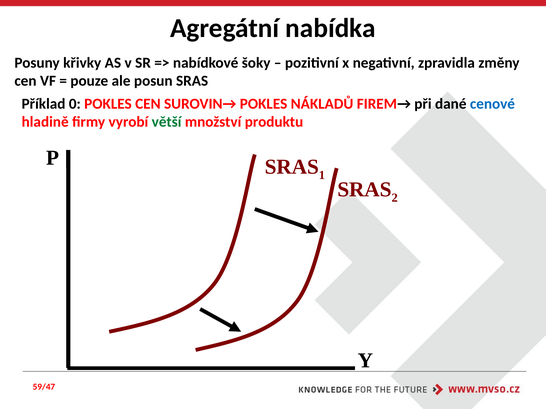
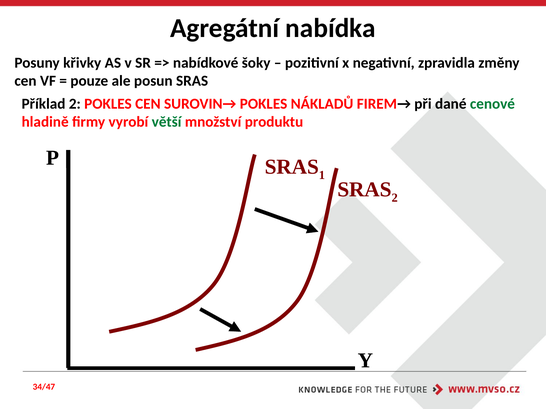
Příklad 0: 0 -> 2
cenové colour: blue -> green
59/47: 59/47 -> 34/47
